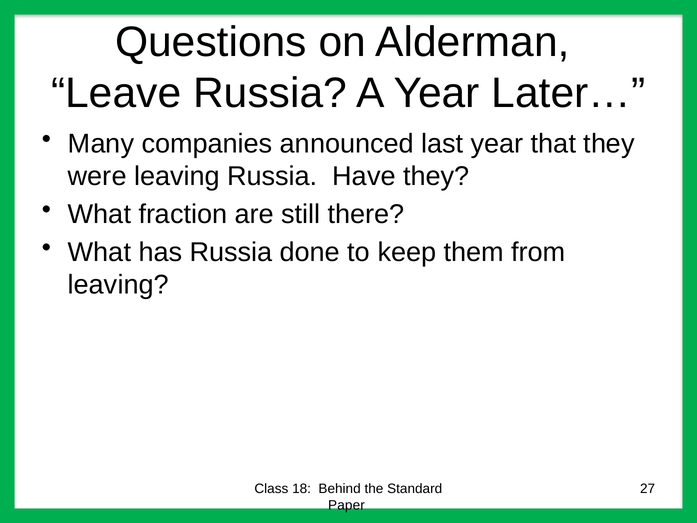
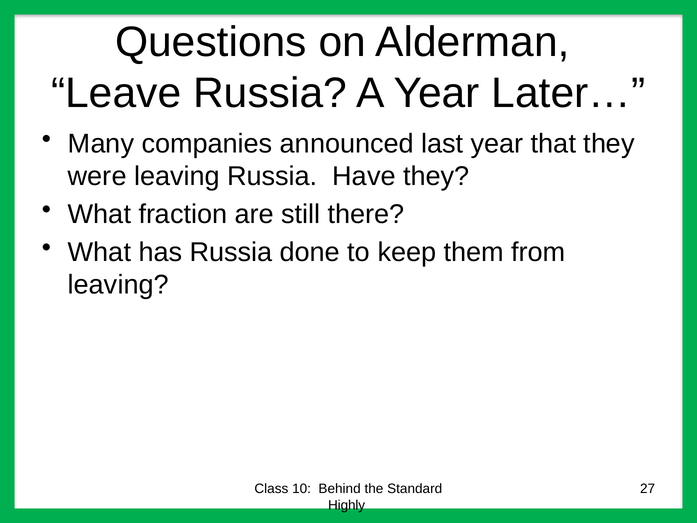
18: 18 -> 10
Paper: Paper -> Highly
